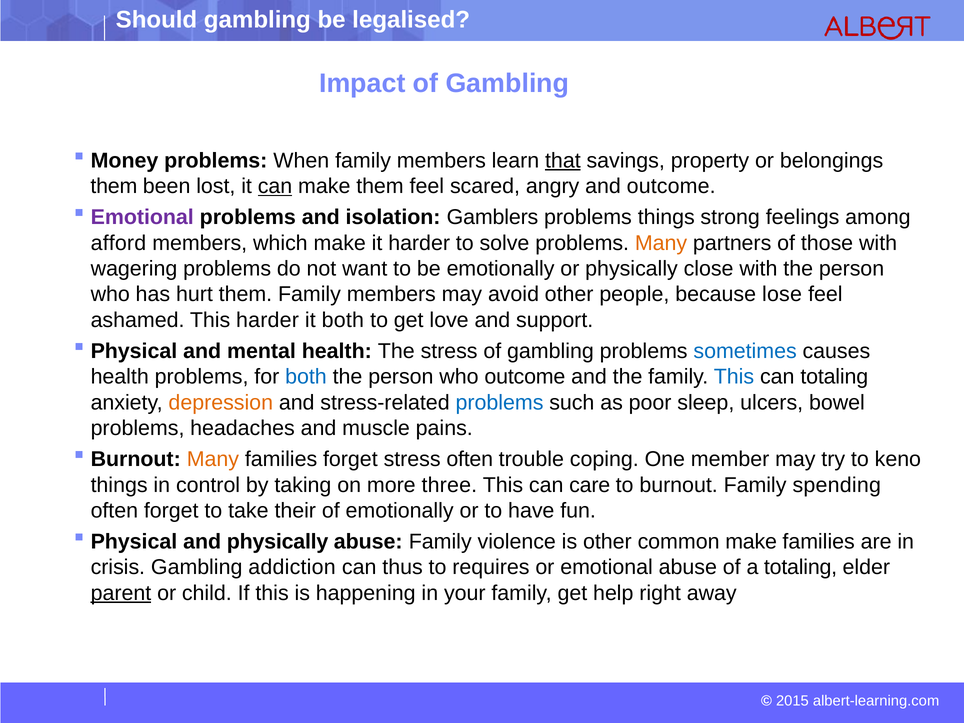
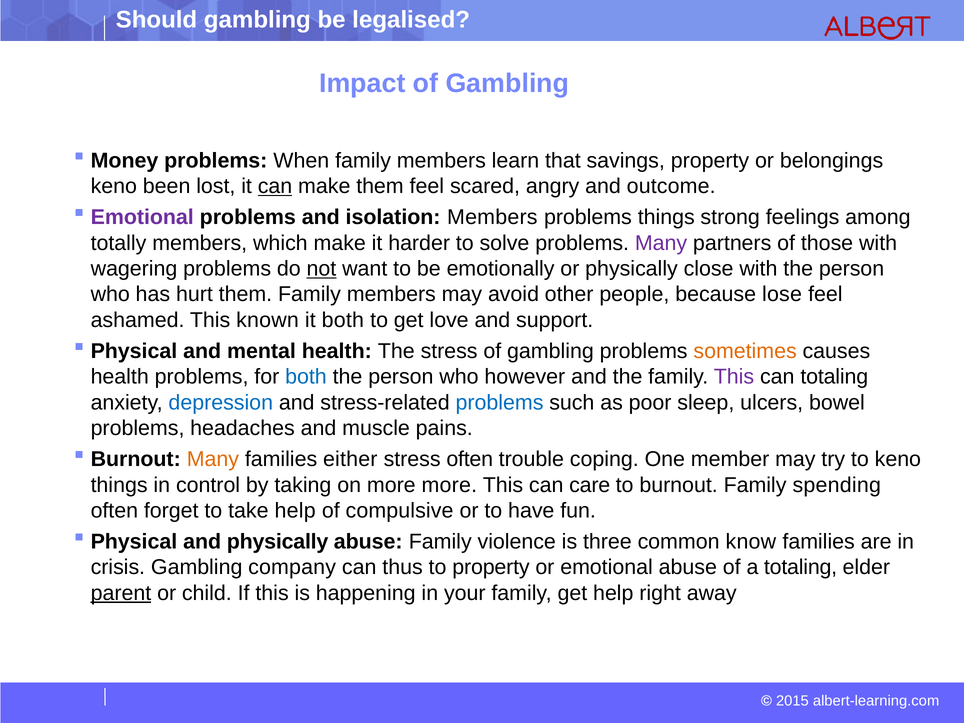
that underline: present -> none
them at (114, 186): them -> keno
isolation Gamblers: Gamblers -> Members
afford: afford -> totally
Many at (661, 243) colour: orange -> purple
not underline: none -> present
This harder: harder -> known
sometimes colour: blue -> orange
who outcome: outcome -> however
This at (734, 377) colour: blue -> purple
depression colour: orange -> blue
families forget: forget -> either
more three: three -> more
take their: their -> help
of emotionally: emotionally -> compulsive
is other: other -> three
common make: make -> know
addiction: addiction -> company
to requires: requires -> property
